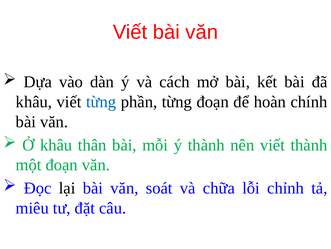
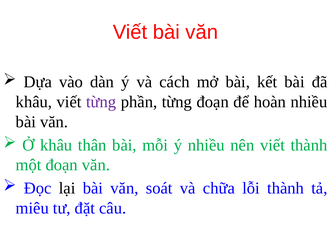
từng at (101, 102) colour: blue -> purple
hoàn chính: chính -> nhiều
ý thành: thành -> nhiều
lỗi chỉnh: chỉnh -> thành
